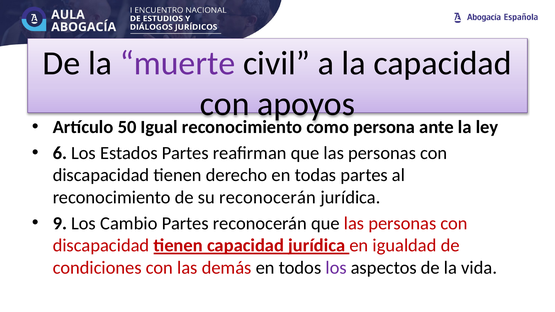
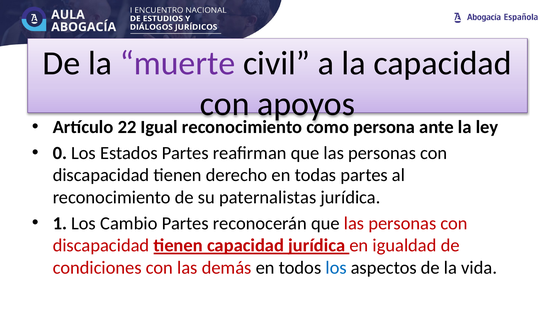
50: 50 -> 22
6: 6 -> 0
su reconocerán: reconocerán -> paternalistas
9: 9 -> 1
los at (336, 268) colour: purple -> blue
